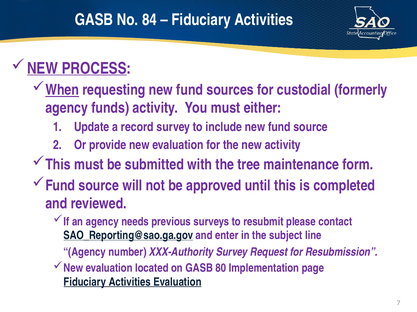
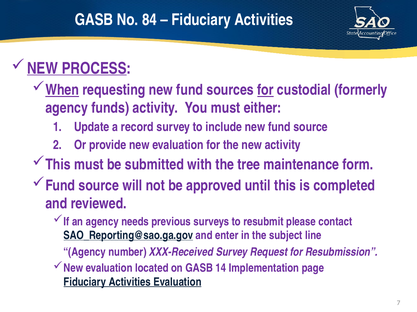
for at (265, 90) underline: none -> present
XXX-Authority: XXX-Authority -> XXX-Received
80: 80 -> 14
